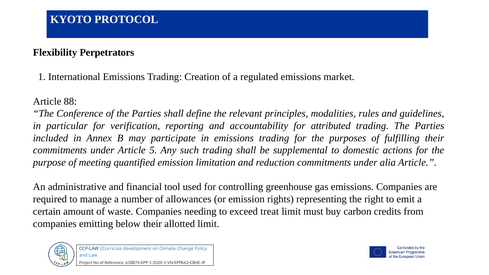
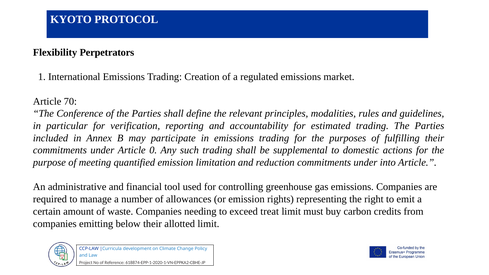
88: 88 -> 70
attributed: attributed -> estimated
5: 5 -> 0
alia: alia -> into
